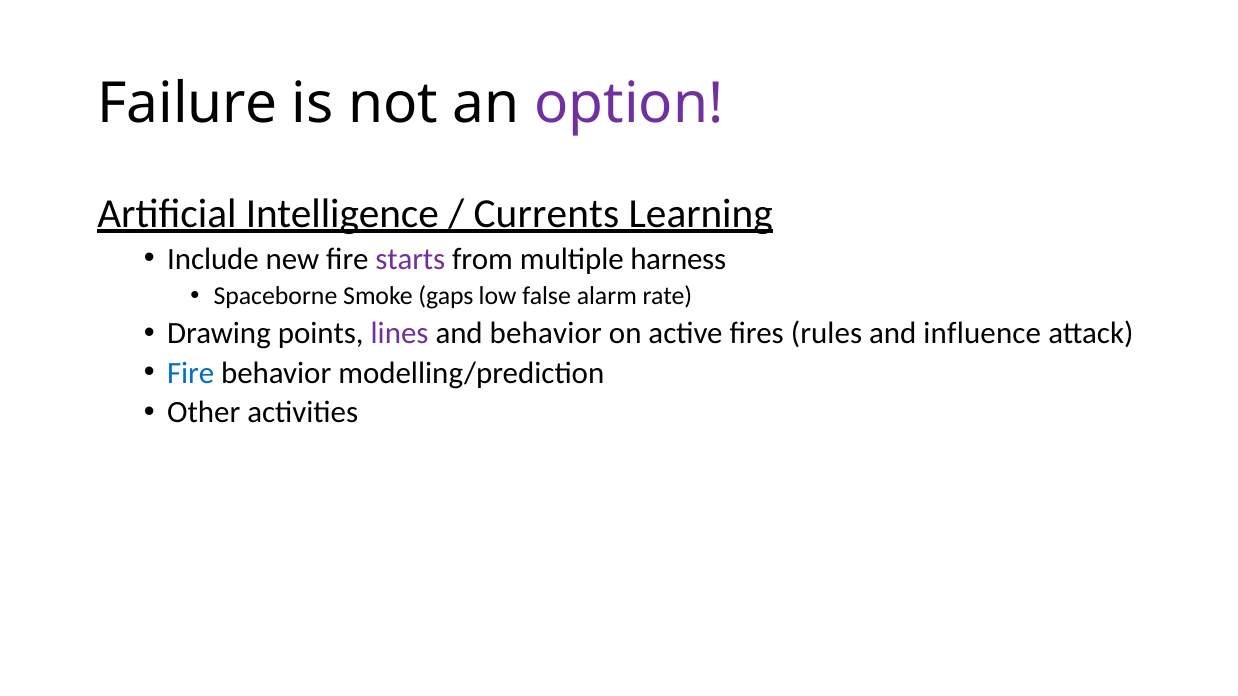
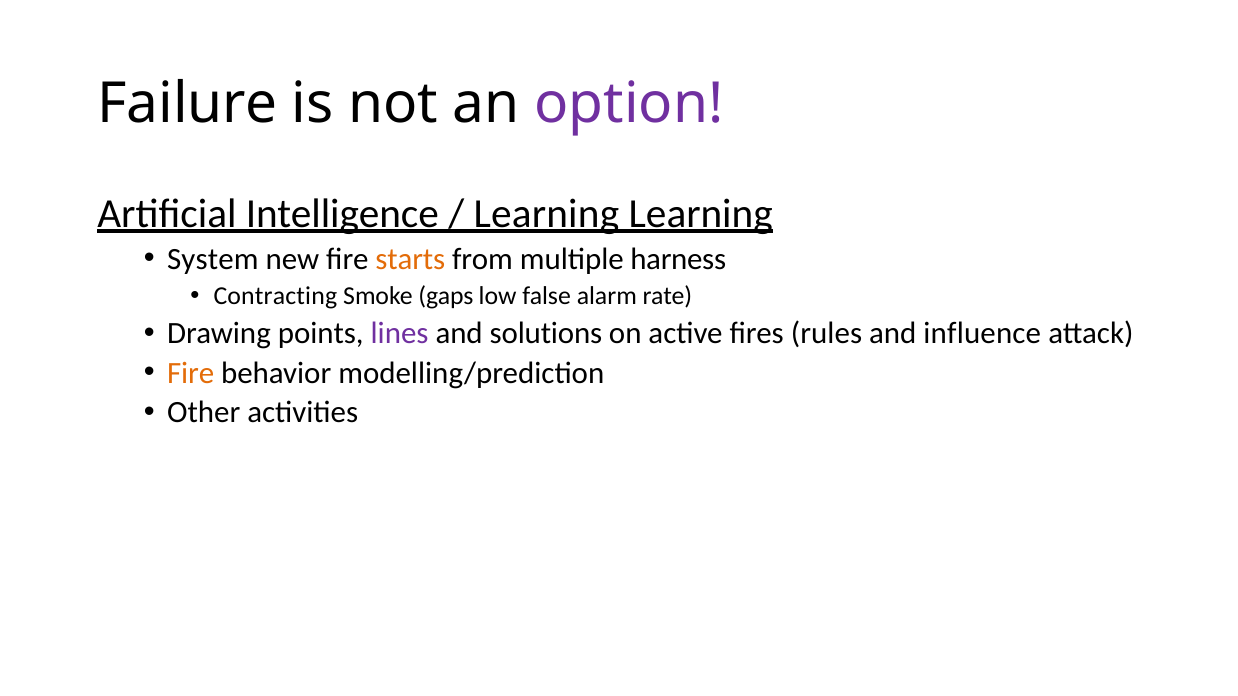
Currents at (546, 214): Currents -> Learning
Include: Include -> System
starts colour: purple -> orange
Spaceborne: Spaceborne -> Contracting
and behavior: behavior -> solutions
Fire at (191, 373) colour: blue -> orange
